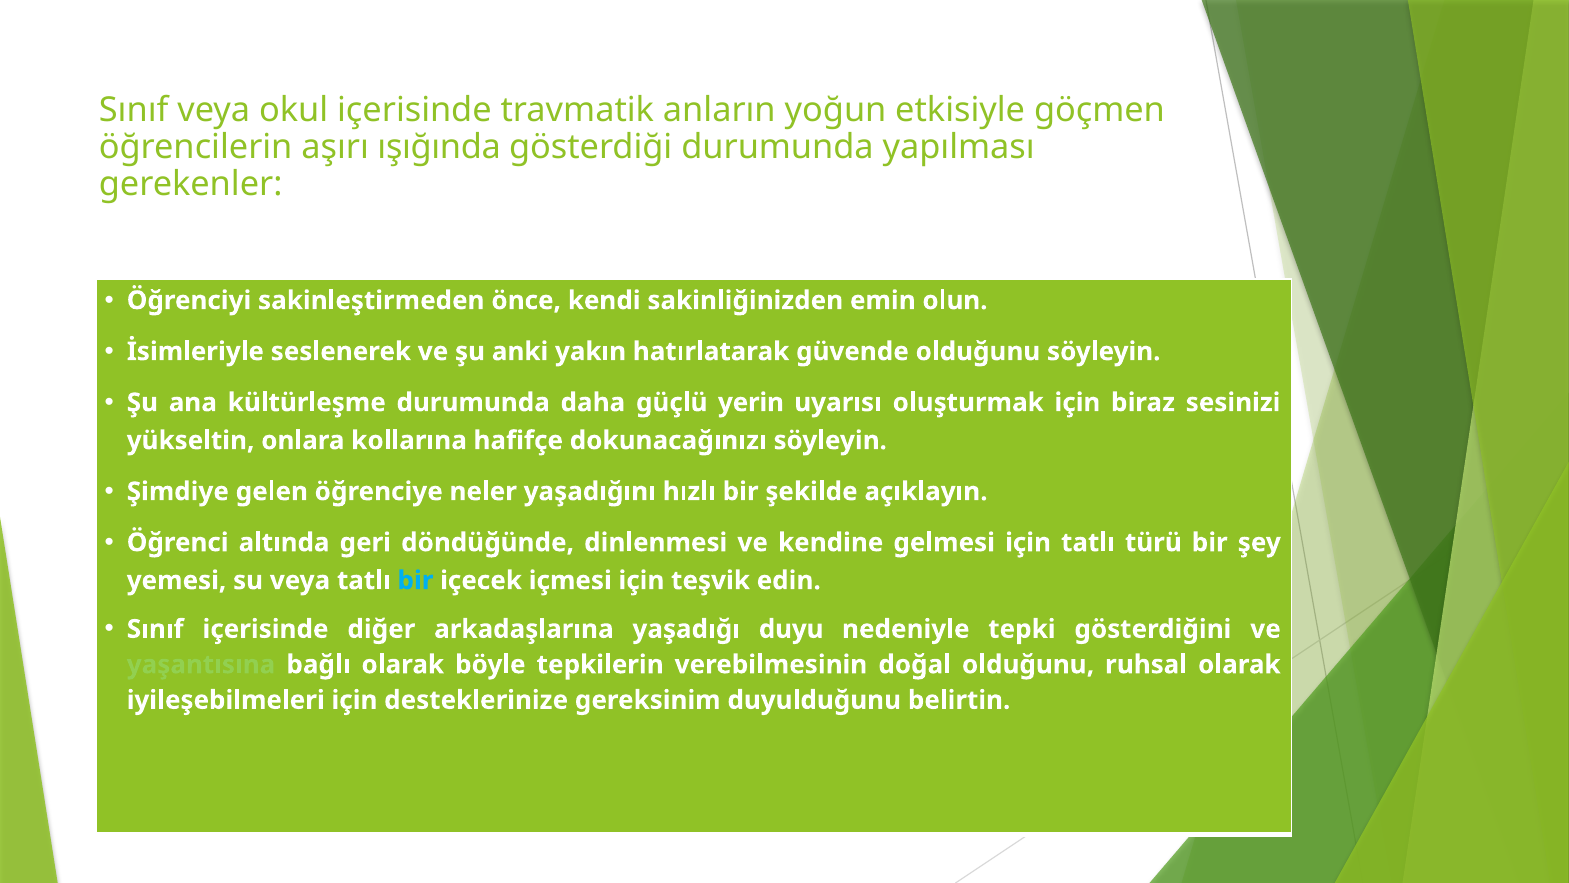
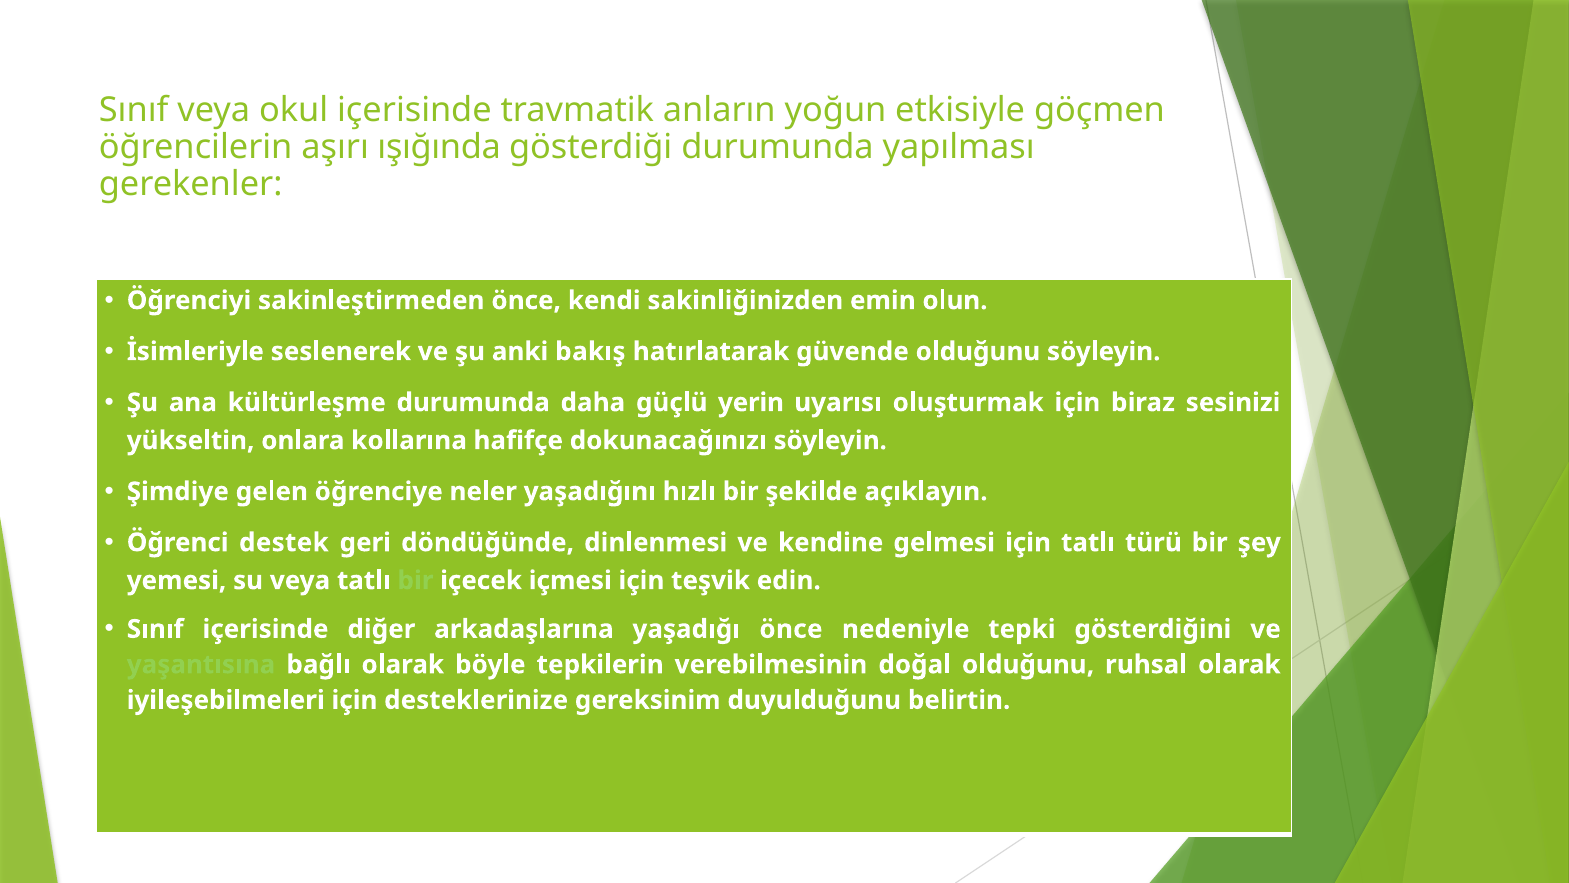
yakın: yakın -> bakış
altında: altında -> destek
bir at (415, 580) colour: light blue -> light green
yaşadığı duyu: duyu -> önce
